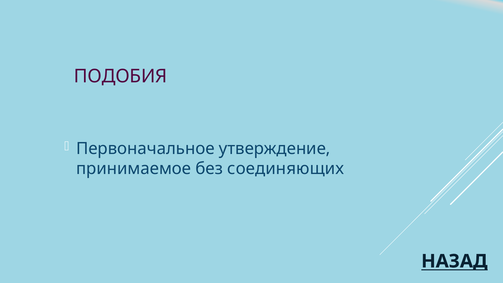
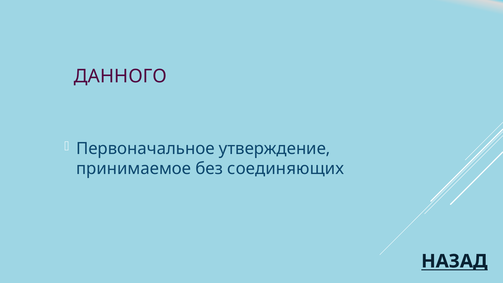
ПОДОБИЯ: ПОДОБИЯ -> ДАННОГО
